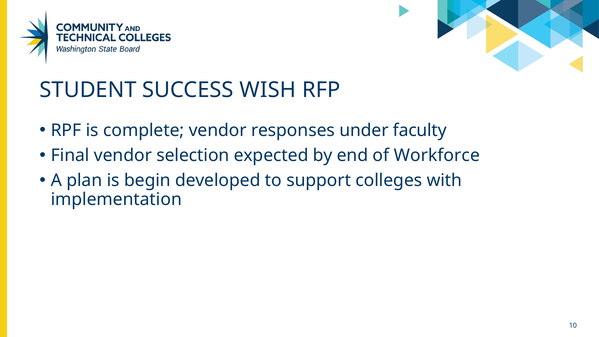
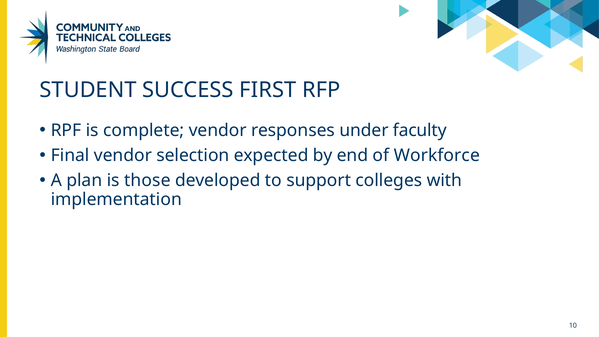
WISH: WISH -> FIRST
begin: begin -> those
